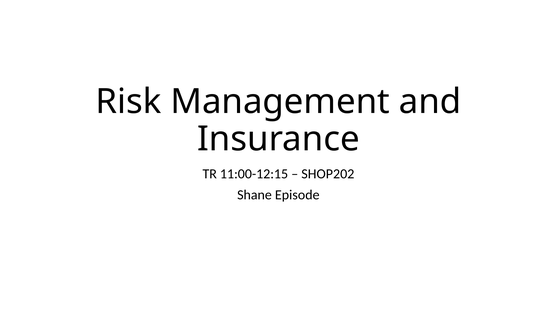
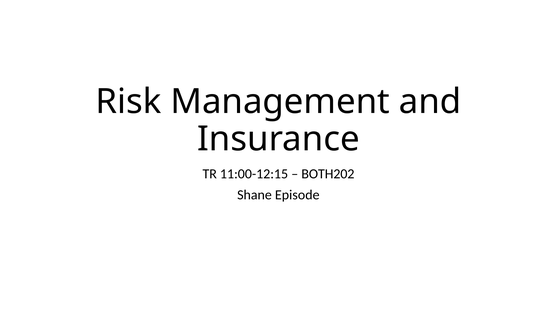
SHOP202: SHOP202 -> BOTH202
